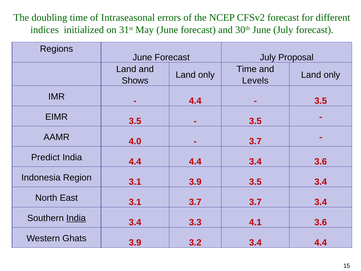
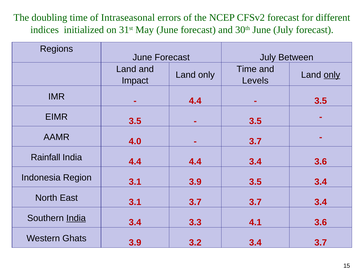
Proposal: Proposal -> Between
only at (332, 75) underline: none -> present
Shows: Shows -> Impact
Predict: Predict -> Rainfall
3.4 4.4: 4.4 -> 3.7
